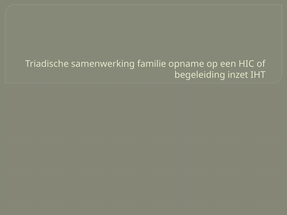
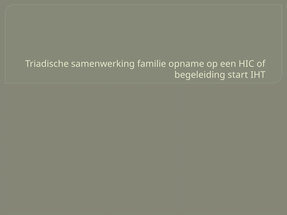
inzet: inzet -> start
